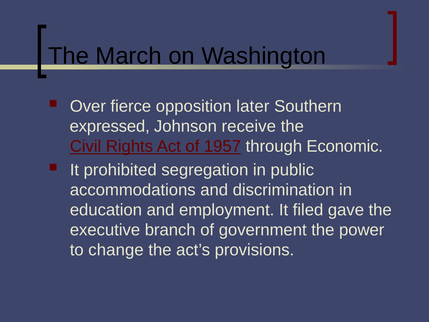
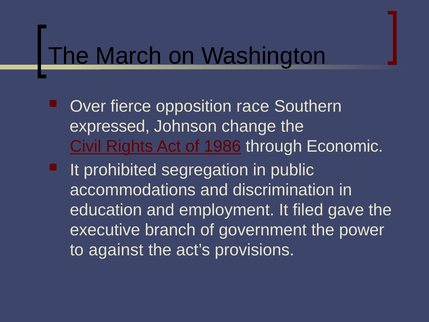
later: later -> race
receive: receive -> change
1957: 1957 -> 1986
change: change -> against
